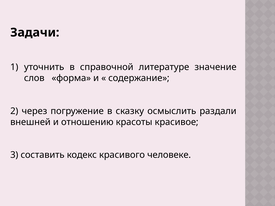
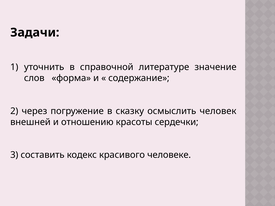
раздали: раздали -> человек
красивое: красивое -> сердечки
